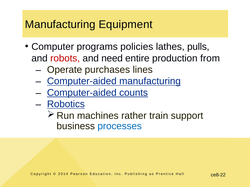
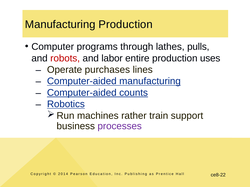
Manufacturing Equipment: Equipment -> Production
policies: policies -> through
need: need -> labor
from: from -> uses
processes colour: blue -> purple
